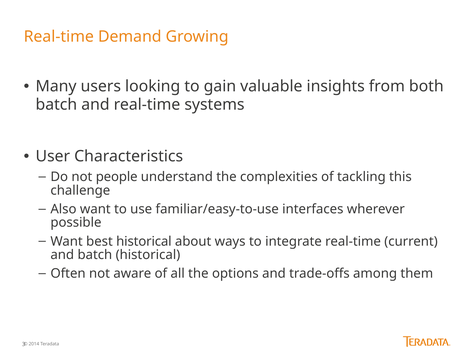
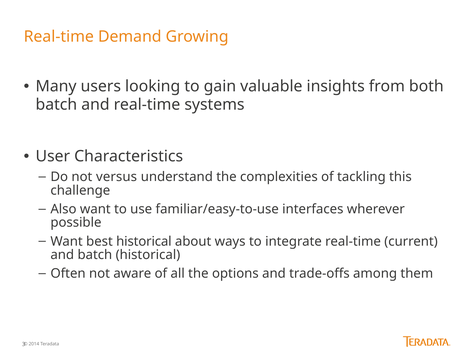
people: people -> versus
